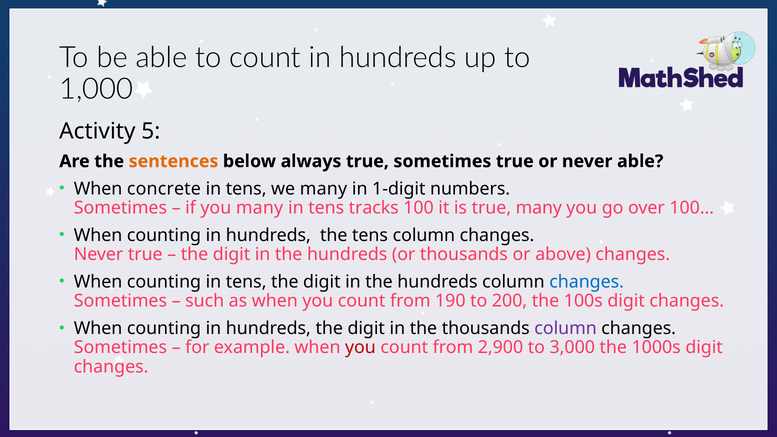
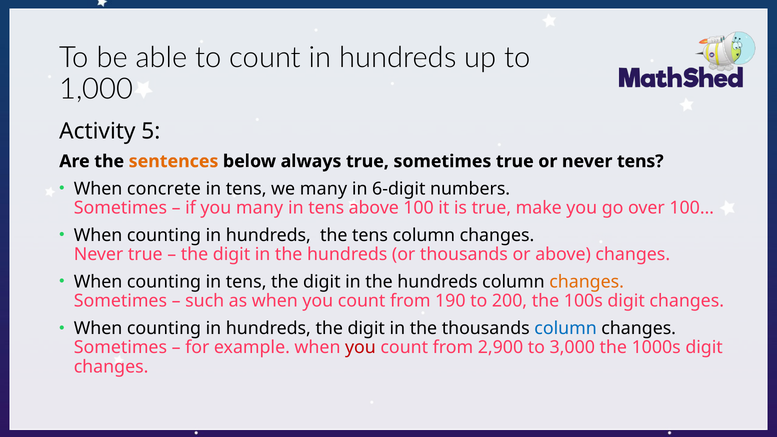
never able: able -> tens
1-digit: 1-digit -> 6-digit
tens tracks: tracks -> above
true many: many -> make
changes at (587, 282) colour: blue -> orange
column at (566, 328) colour: purple -> blue
